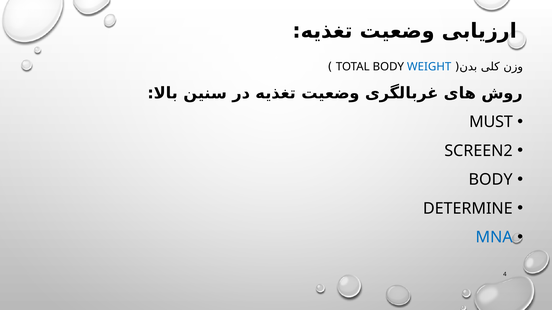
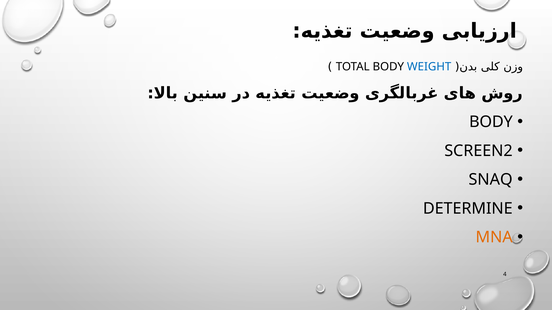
MUST at (491, 122): MUST -> BODY
BODY at (491, 180): BODY -> SNAQ
MNA colour: blue -> orange
